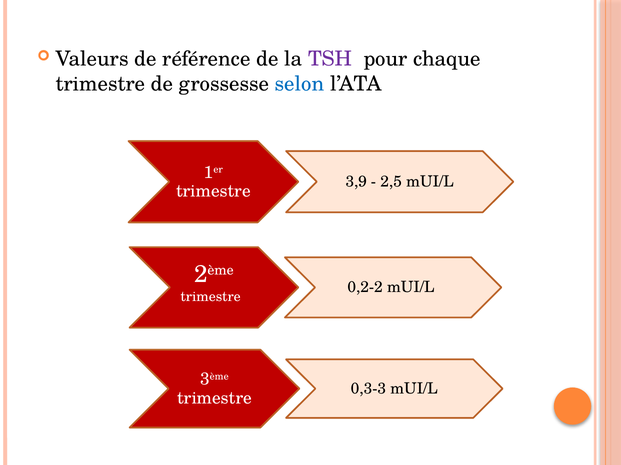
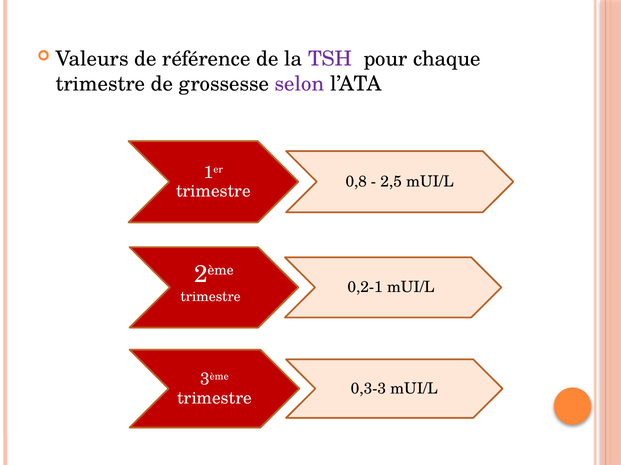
selon colour: blue -> purple
3,9: 3,9 -> 0,8
0,2-2: 0,2-2 -> 0,2-1
